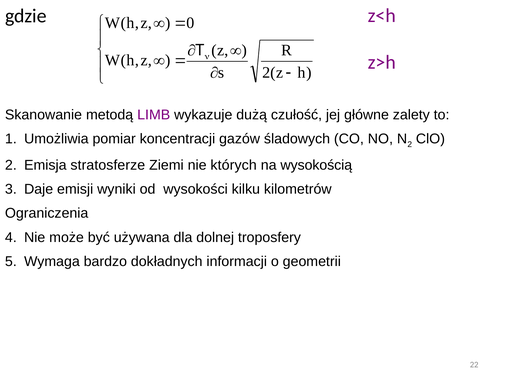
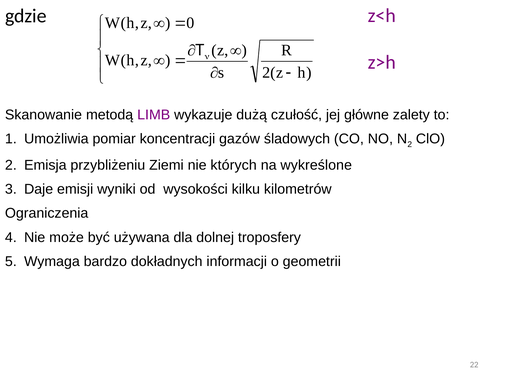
stratosferze: stratosferze -> przybliżeniu
wysokością: wysokością -> wykreślone
